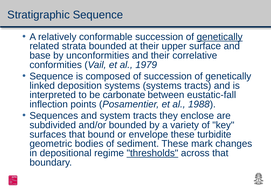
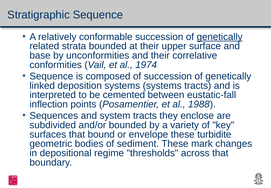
1979: 1979 -> 1974
carbonate: carbonate -> cemented
thresholds underline: present -> none
